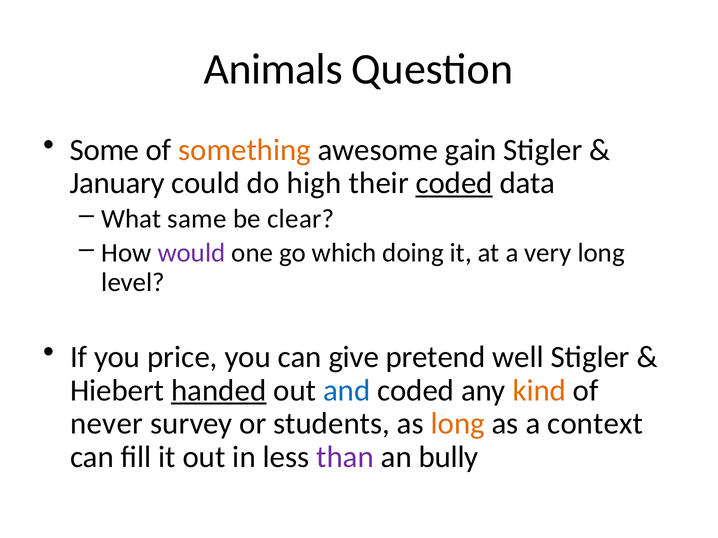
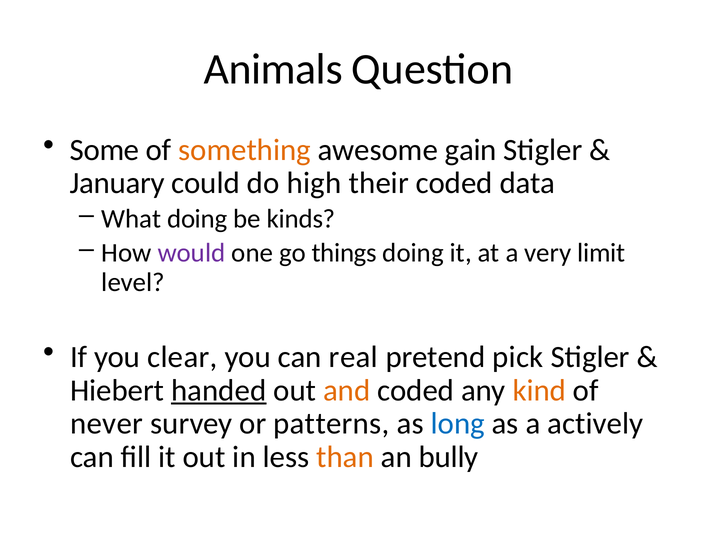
coded at (454, 183) underline: present -> none
What same: same -> doing
clear: clear -> kinds
which: which -> things
very long: long -> limit
price: price -> clear
give: give -> real
well: well -> pick
and colour: blue -> orange
students: students -> patterns
long at (458, 424) colour: orange -> blue
context: context -> actively
than colour: purple -> orange
